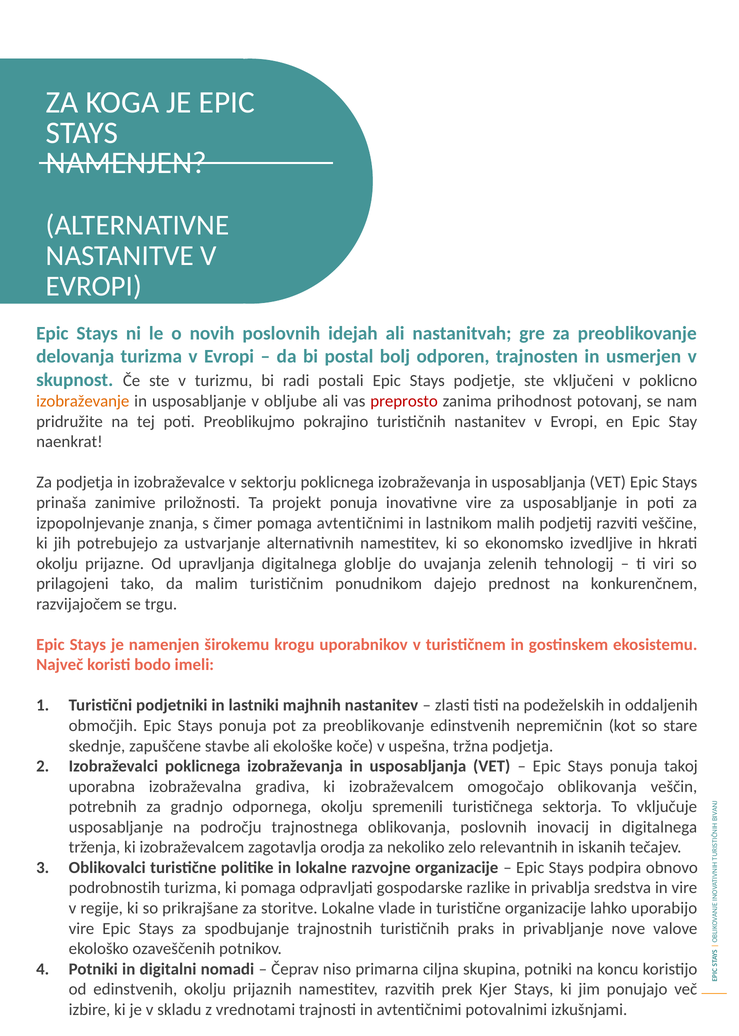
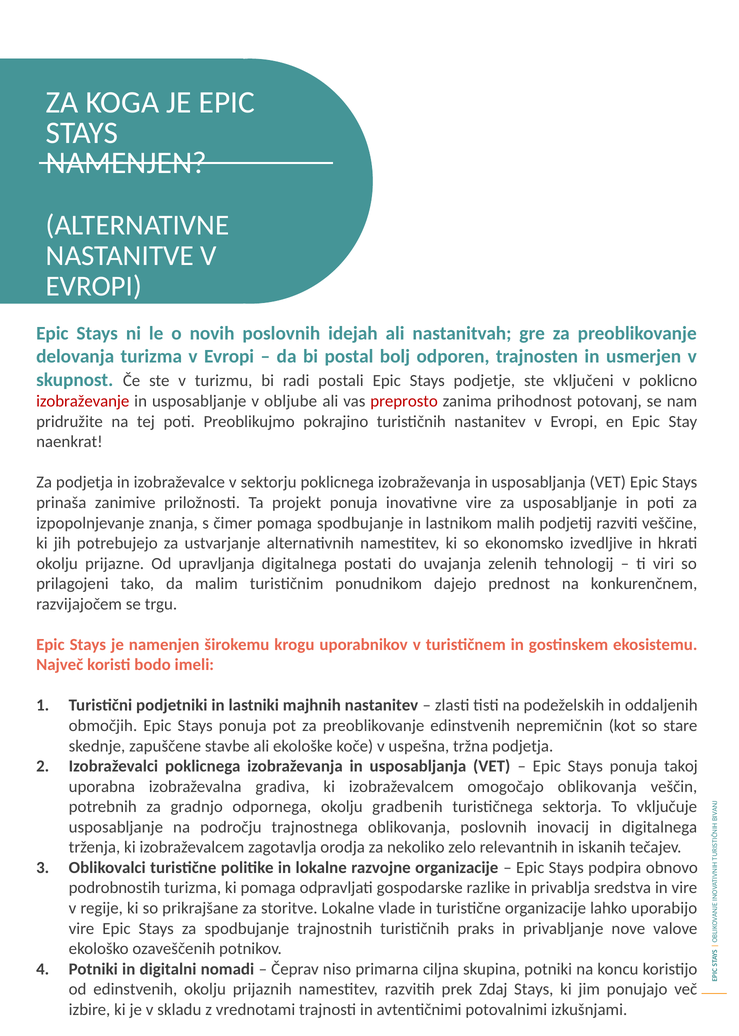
izobraževanje colour: orange -> red
pomaga avtentičnimi: avtentičnimi -> spodbujanje
globlje: globlje -> postati
spremenili: spremenili -> gradbenih
Kjer: Kjer -> Zdaj
